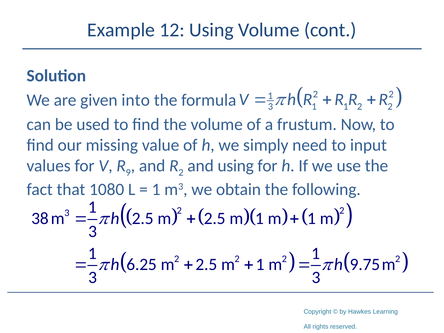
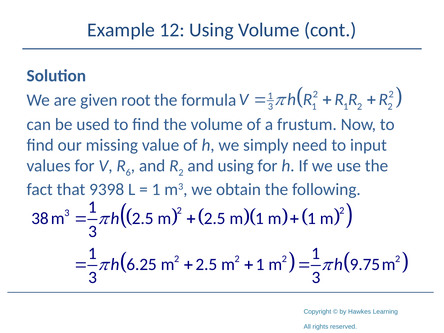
into: into -> root
9: 9 -> 6
1080: 1080 -> 9398
